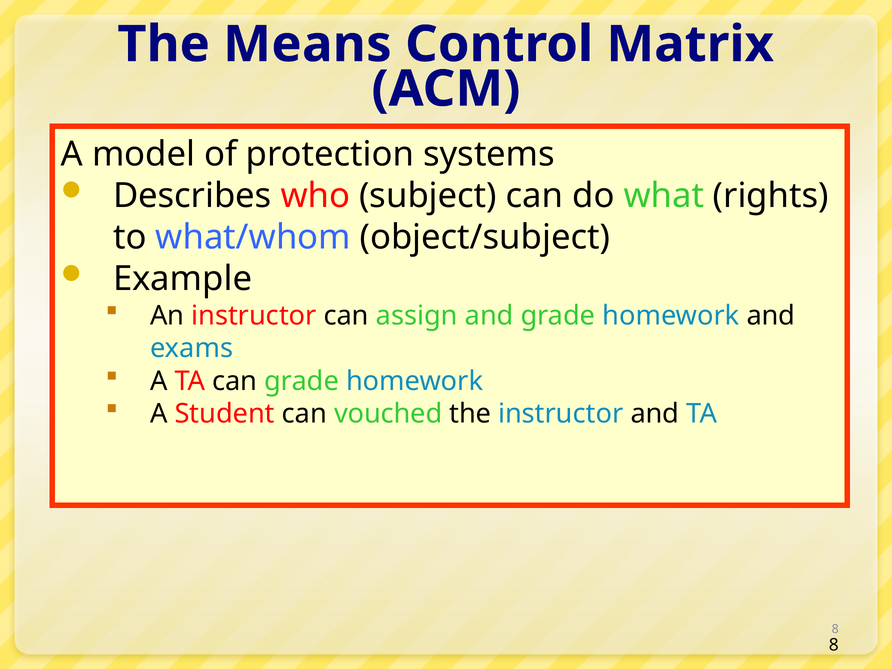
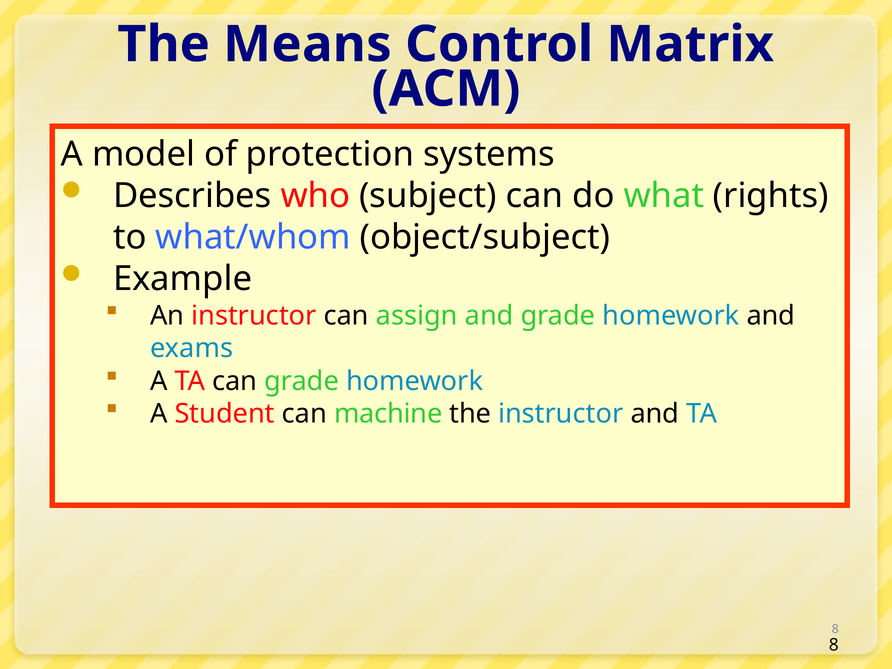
vouched: vouched -> machine
